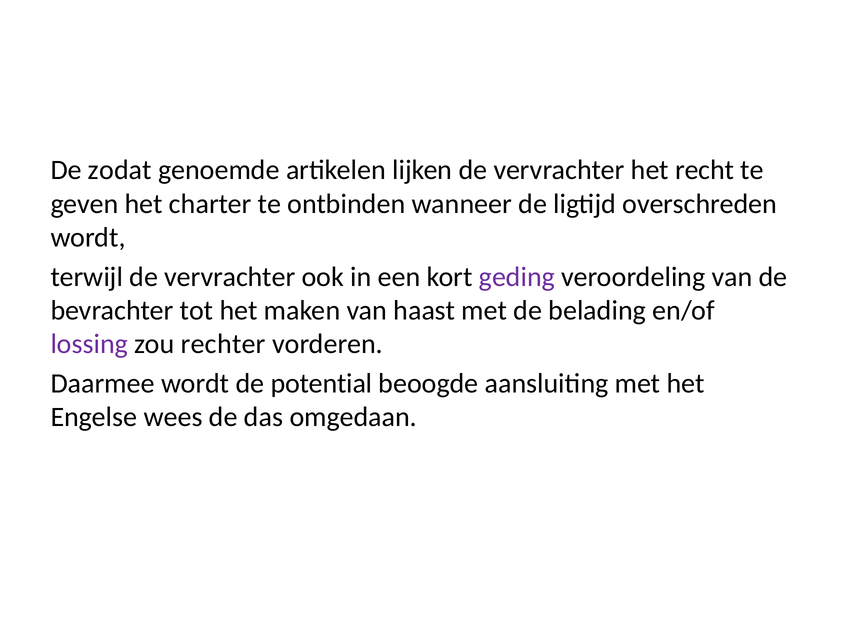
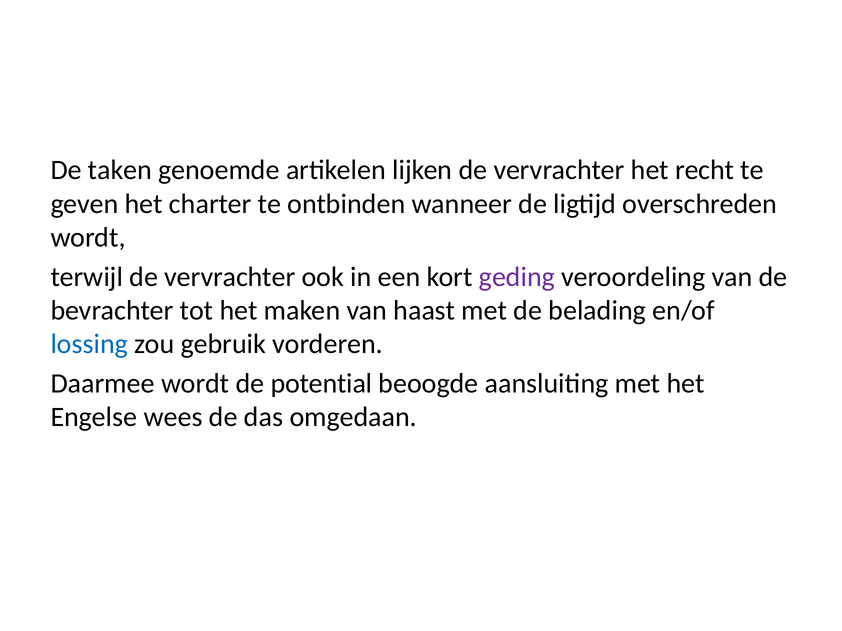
zodat: zodat -> taken
lossing colour: purple -> blue
rechter: rechter -> gebruik
